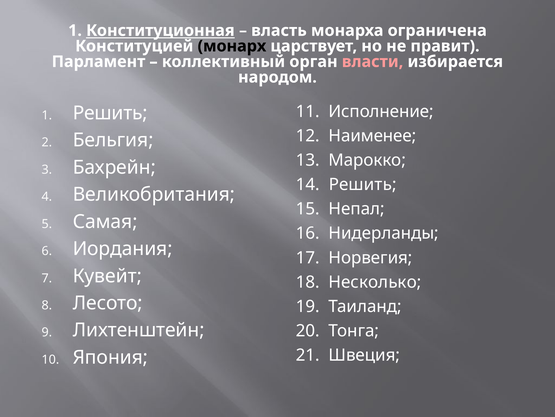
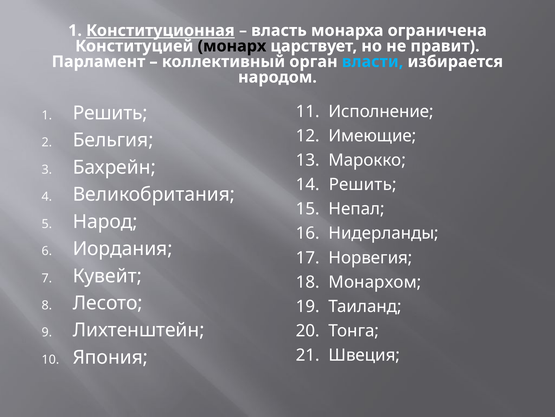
власти colour: pink -> light blue
Наименее: Наименее -> Имеющие
Самая: Самая -> Народ
Несколько: Несколько -> Монархом
